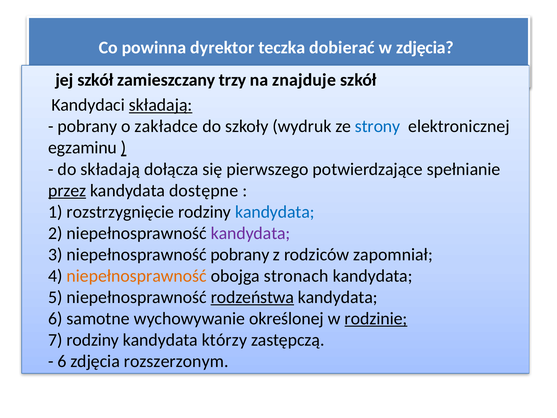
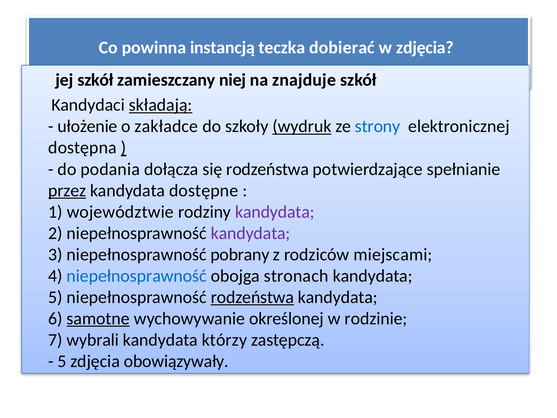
dyrektor: dyrektor -> instancją
trzy: trzy -> niej
pobrany at (87, 126): pobrany -> ułożenie
wydruk underline: none -> present
egzaminu: egzaminu -> dostępna
do składają: składają -> podania
się pierwszego: pierwszego -> rodzeństwa
rozstrzygnięcie: rozstrzygnięcie -> województwie
kandydata at (275, 212) colour: blue -> purple
zapomniał: zapomniał -> miejscami
niepełnosprawność at (137, 276) colour: orange -> blue
samotne underline: none -> present
rodzinie underline: present -> none
7 rodziny: rodziny -> wybrali
6 at (62, 361): 6 -> 5
rozszerzonym: rozszerzonym -> obowiązywały
